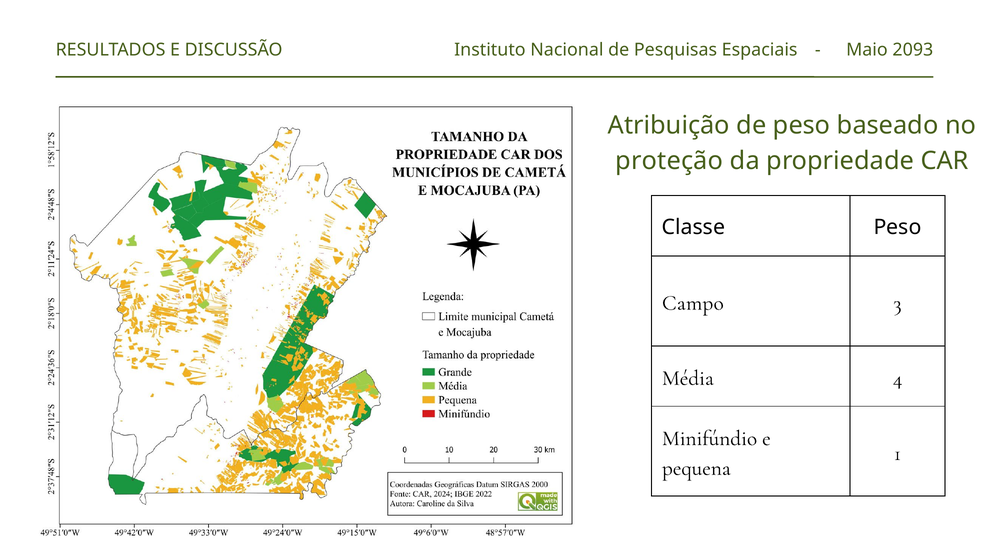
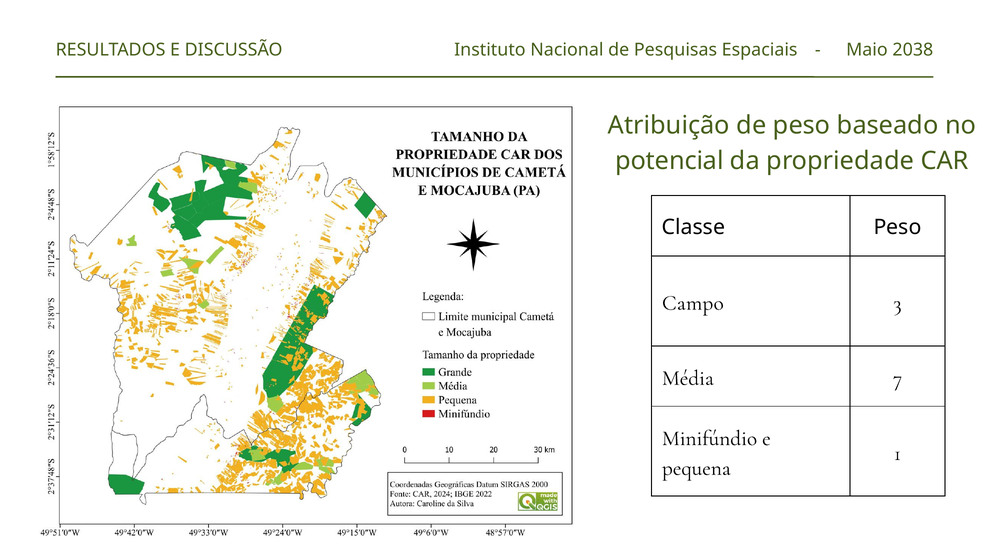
2093: 2093 -> 2038
proteção: proteção -> potencial
4: 4 -> 7
